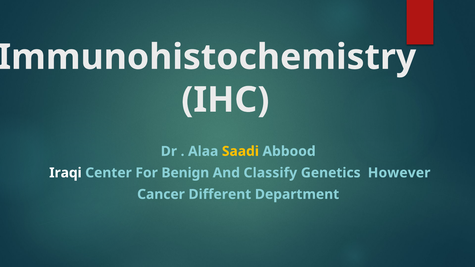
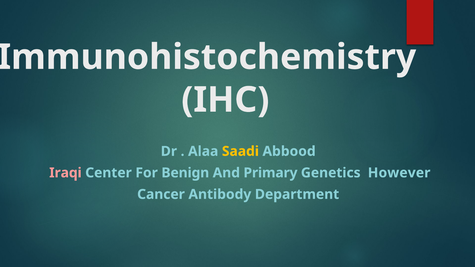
Iraqi colour: white -> pink
Classify: Classify -> Primary
Different: Different -> Antibody
